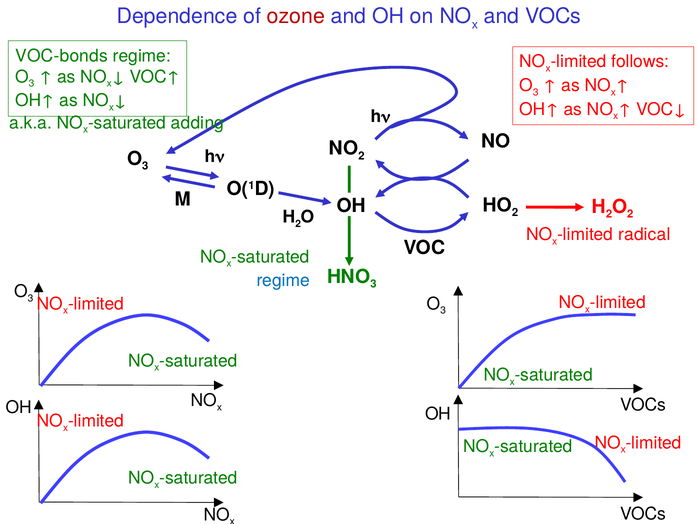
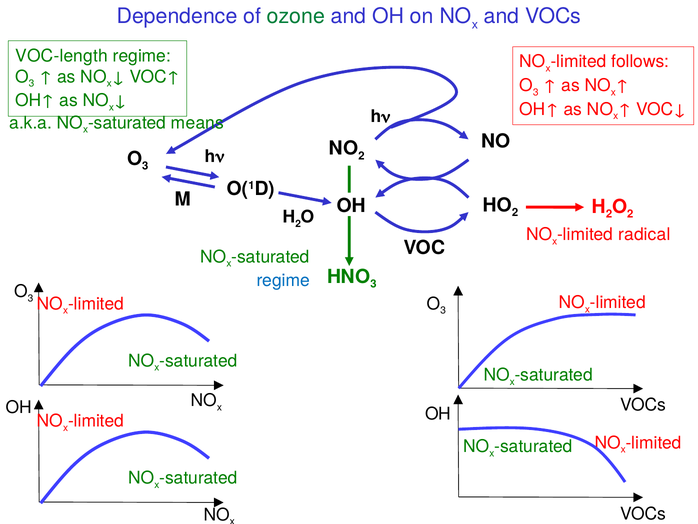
ozone colour: red -> green
VOC-bonds: VOC-bonds -> VOC-length
adding: adding -> means
